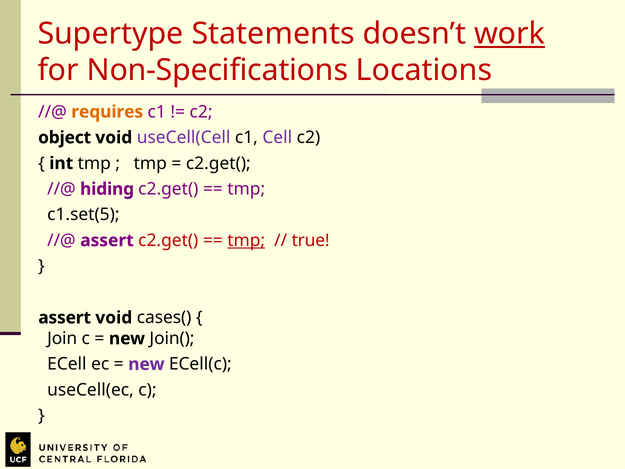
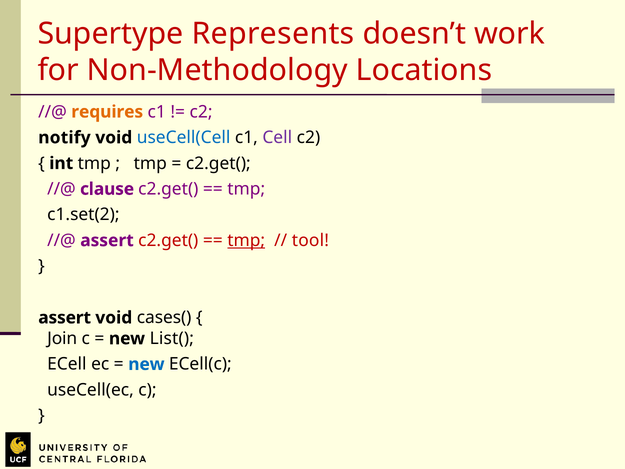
Statements: Statements -> Represents
work underline: present -> none
Non-Specifications: Non-Specifications -> Non-Methodology
object: object -> notify
useCell(Cell colour: purple -> blue
hiding: hiding -> clause
c1.set(5: c1.set(5 -> c1.set(2
true: true -> tool
Join(: Join( -> List(
new at (146, 364) colour: purple -> blue
